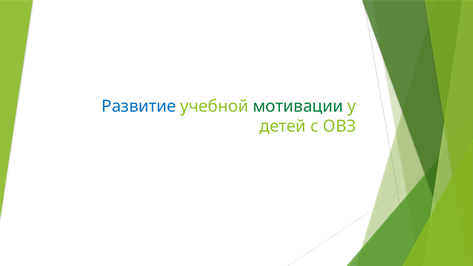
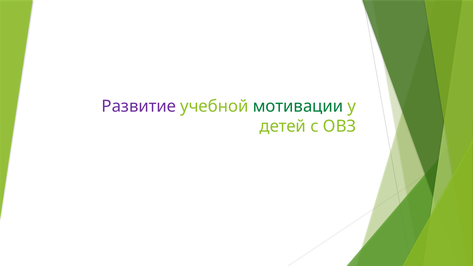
Развитие colour: blue -> purple
